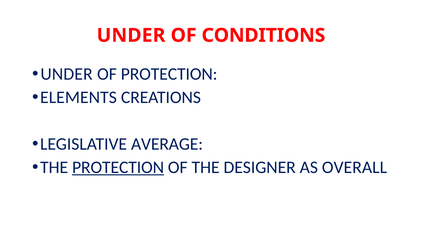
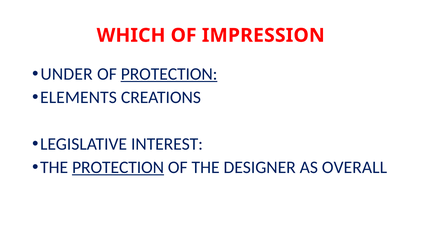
UNDER at (131, 35): UNDER -> WHICH
CONDITIONS: CONDITIONS -> IMPRESSION
PROTECTION at (169, 74) underline: none -> present
AVERAGE: AVERAGE -> INTEREST
